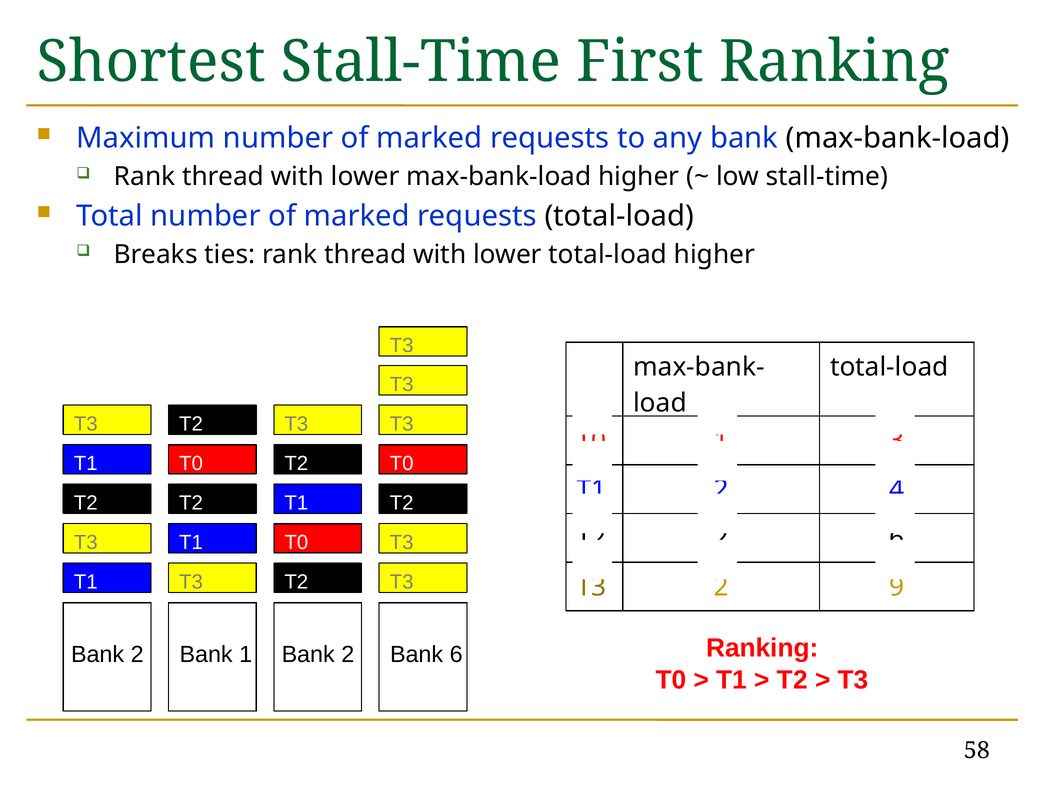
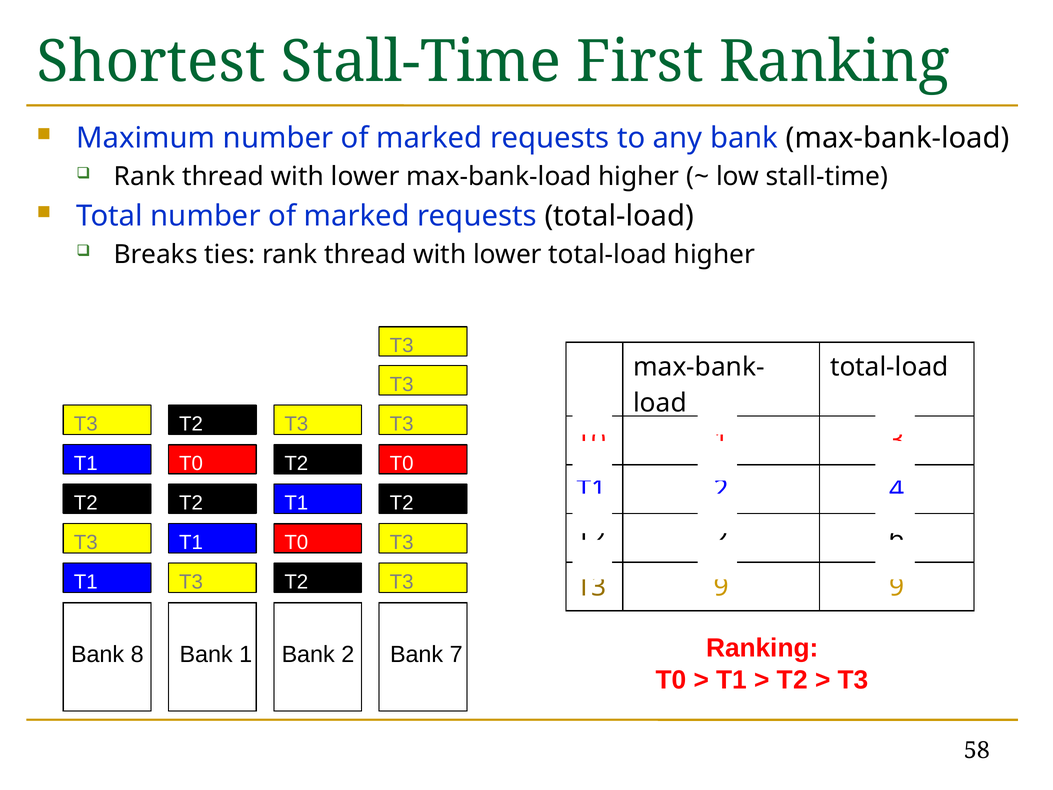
T3 2: 2 -> 9
2 at (137, 655): 2 -> 8
Bank 6: 6 -> 7
